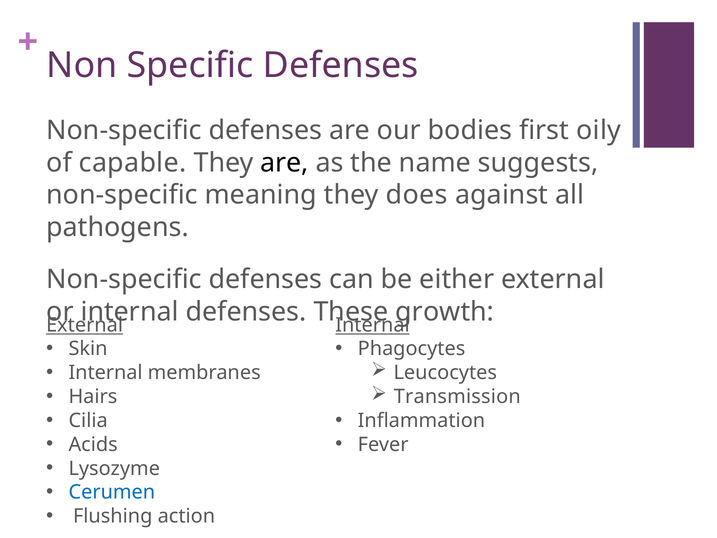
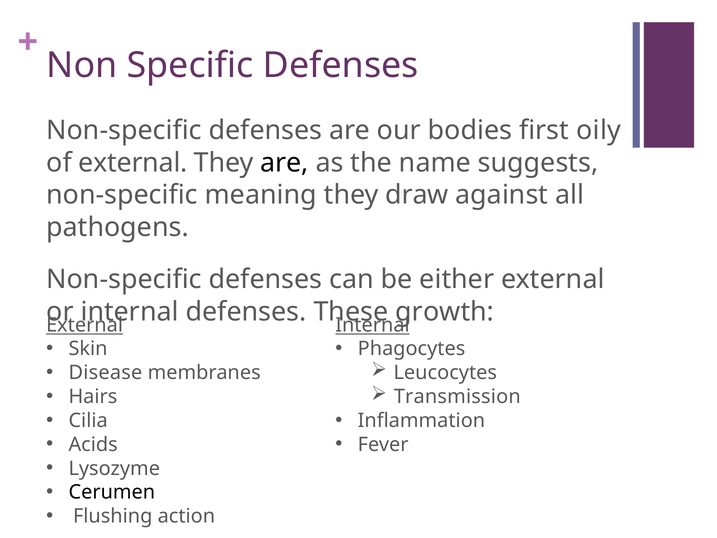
of capable: capable -> external
does: does -> draw
Internal at (106, 373): Internal -> Disease
Cerumen colour: blue -> black
